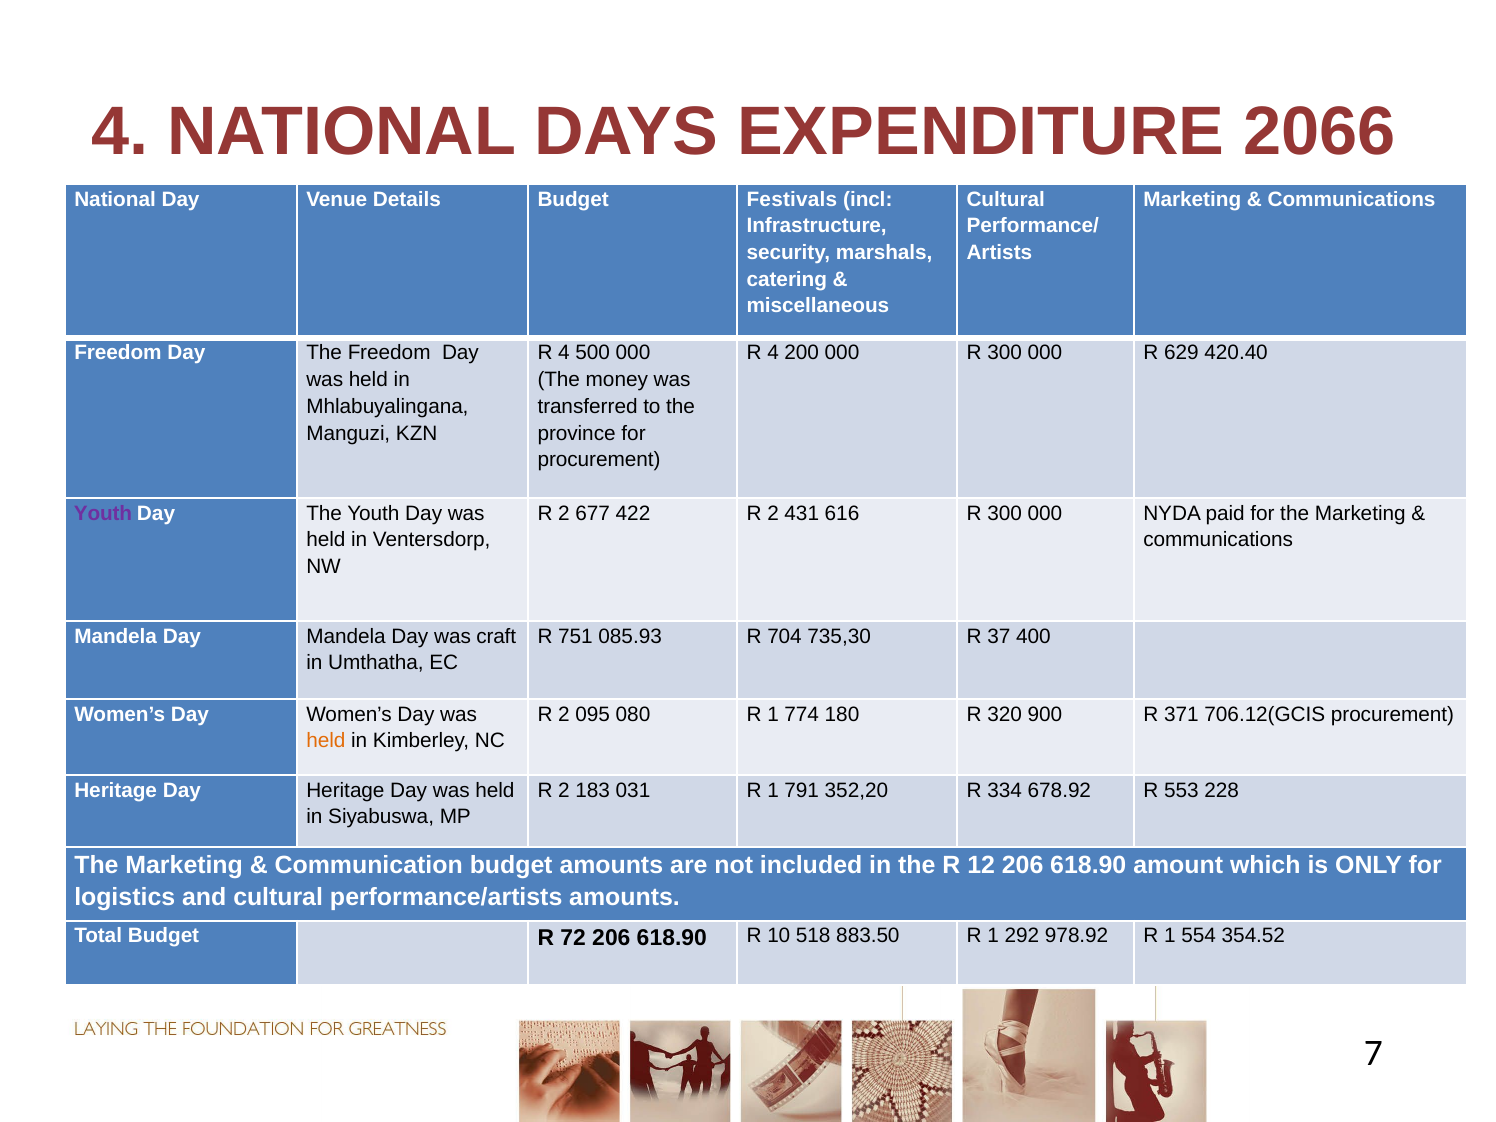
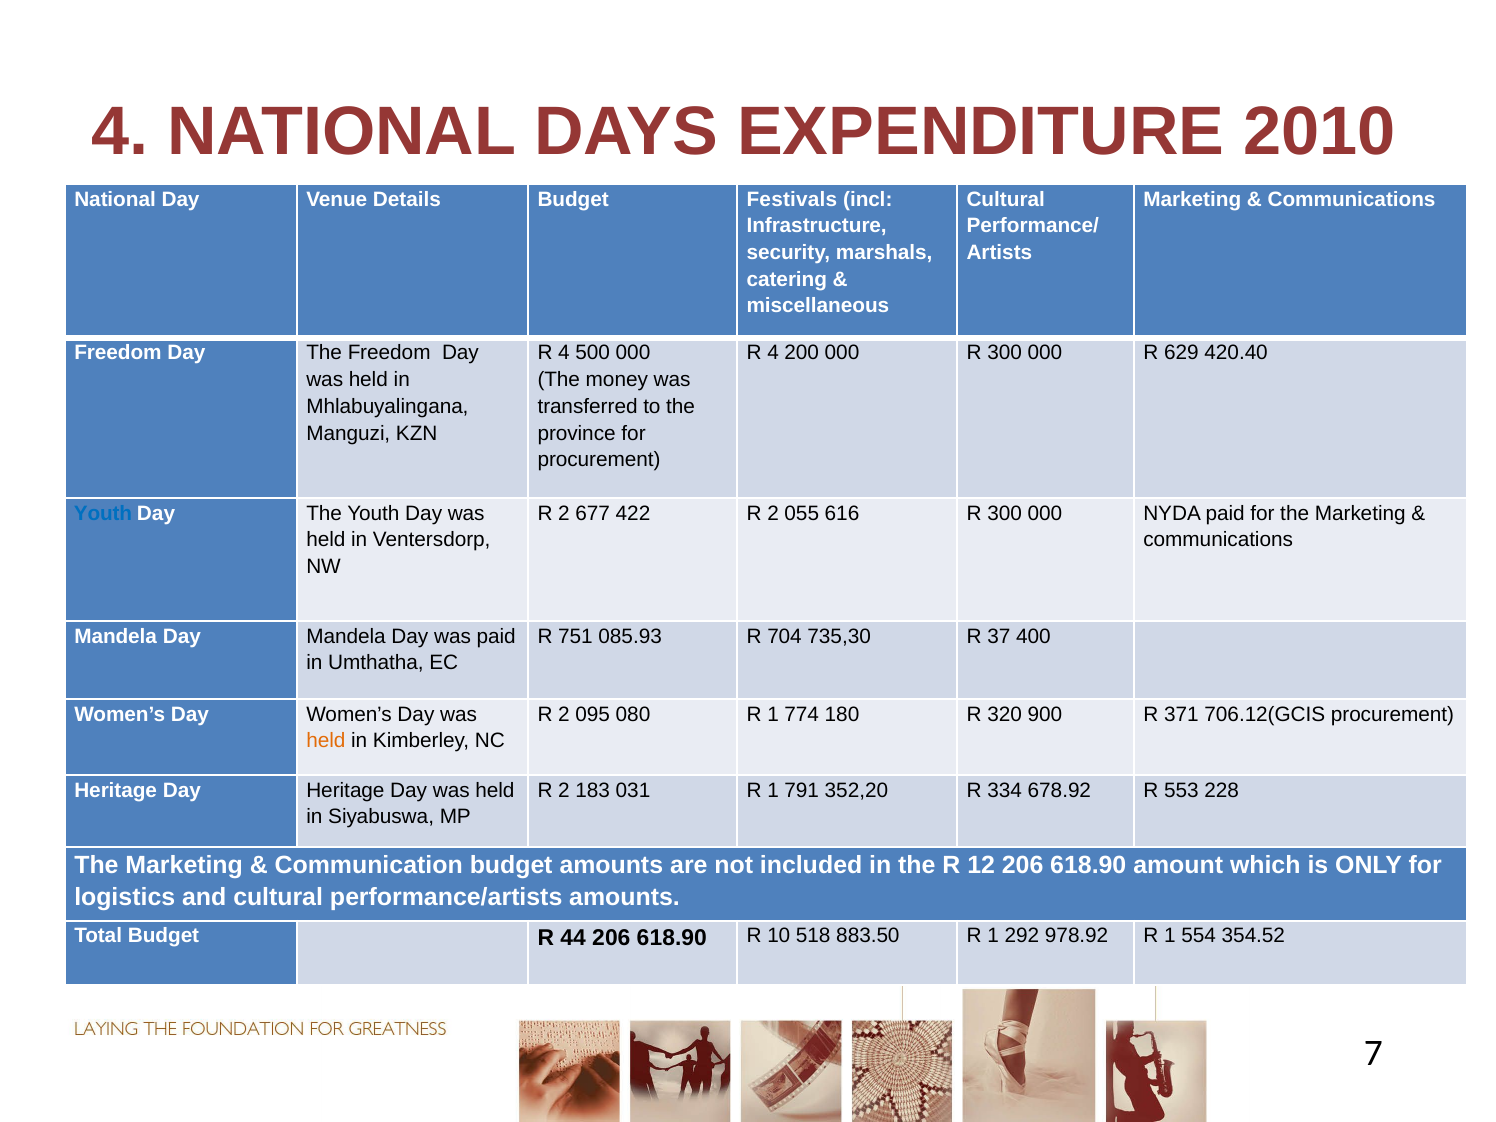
2066: 2066 -> 2010
Youth at (103, 513) colour: purple -> blue
431: 431 -> 055
was craft: craft -> paid
72: 72 -> 44
